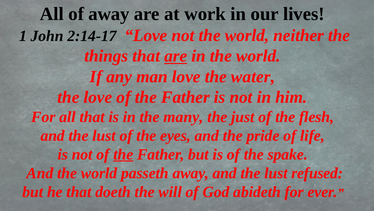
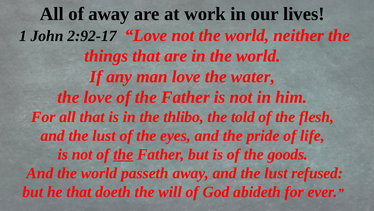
2:14-17: 2:14-17 -> 2:92-17
are at (176, 56) underline: present -> none
many: many -> thlibo
just: just -> told
spake: spake -> goods
